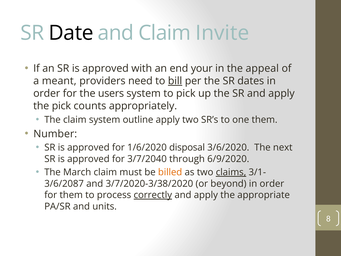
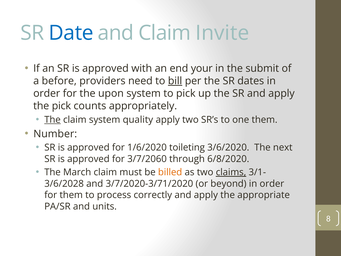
Date colour: black -> blue
appeal: appeal -> submit
meant: meant -> before
users: users -> upon
The at (53, 120) underline: none -> present
outline: outline -> quality
disposal: disposal -> toileting
3/7/2040: 3/7/2040 -> 3/7/2060
6/9/2020: 6/9/2020 -> 6/8/2020
3/6/2087: 3/6/2087 -> 3/6/2028
3/7/2020-3/38/2020: 3/7/2020-3/38/2020 -> 3/7/2020-3/71/2020
correctly underline: present -> none
